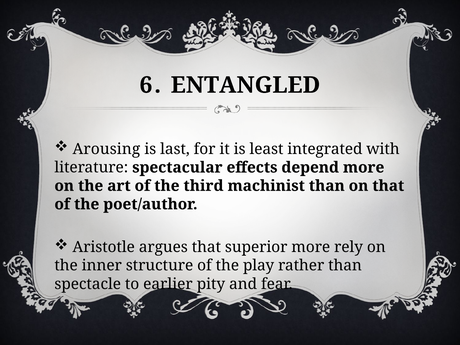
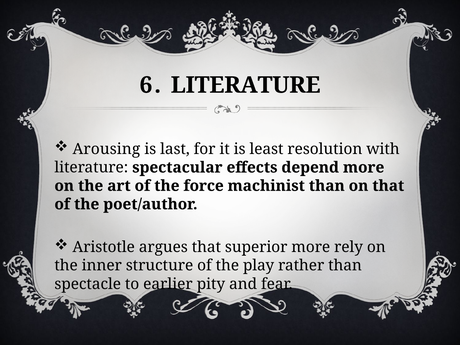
6 ENTANGLED: ENTANGLED -> LITERATURE
integrated: integrated -> resolution
third: third -> force
